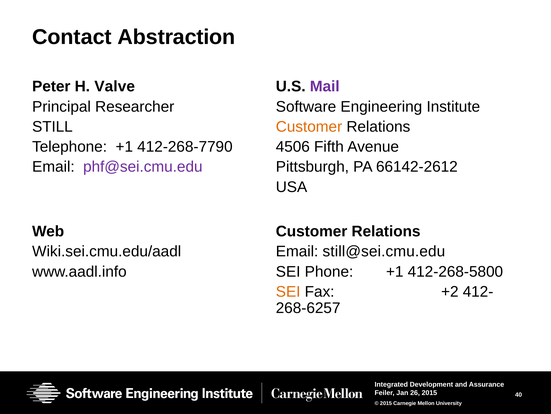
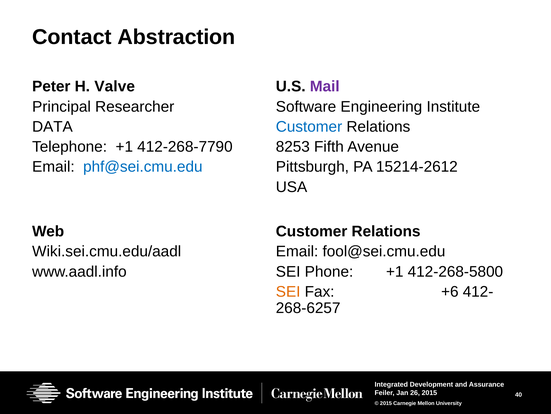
STILL: STILL -> DATA
Customer at (309, 127) colour: orange -> blue
4506: 4506 -> 8253
phf@sei.cmu.edu colour: purple -> blue
66142-2612: 66142-2612 -> 15214-2612
still@sei.cmu.edu: still@sei.cmu.edu -> fool@sei.cmu.edu
+2: +2 -> +6
